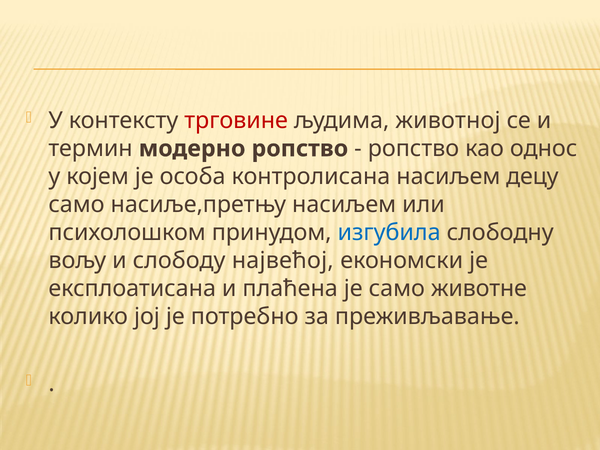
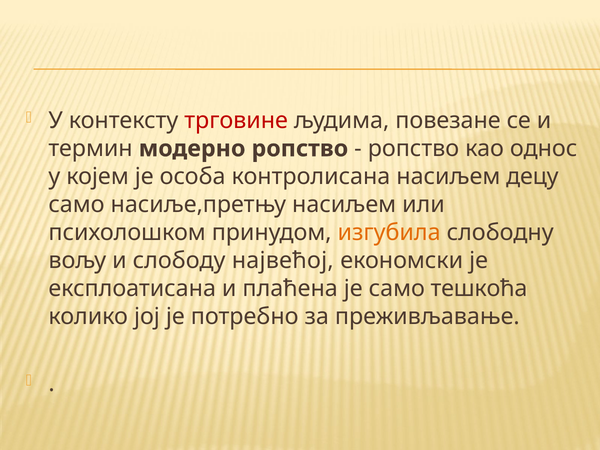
животној: животној -> повезане
изгубила colour: blue -> orange
животне: животне -> тешкоћа
